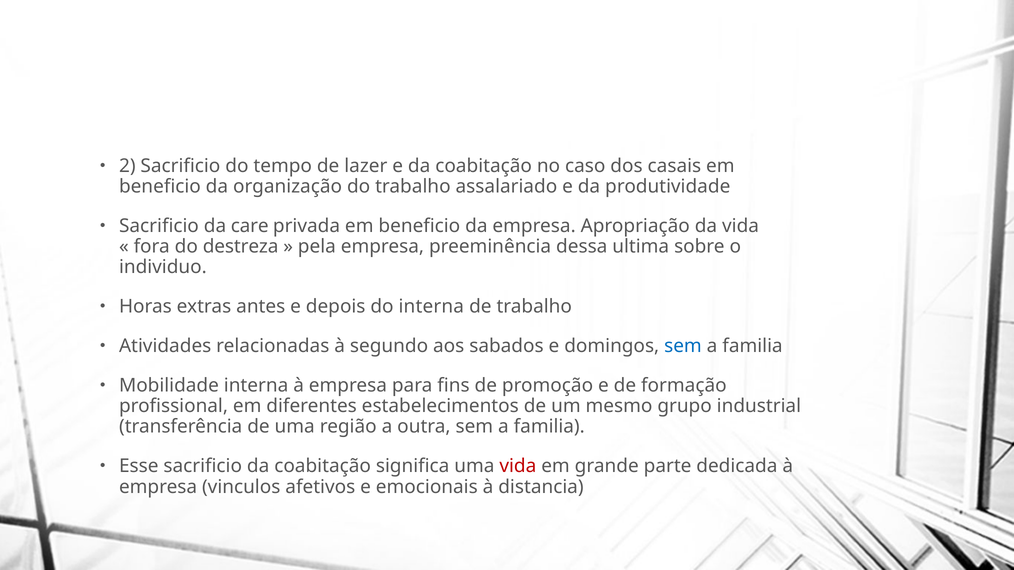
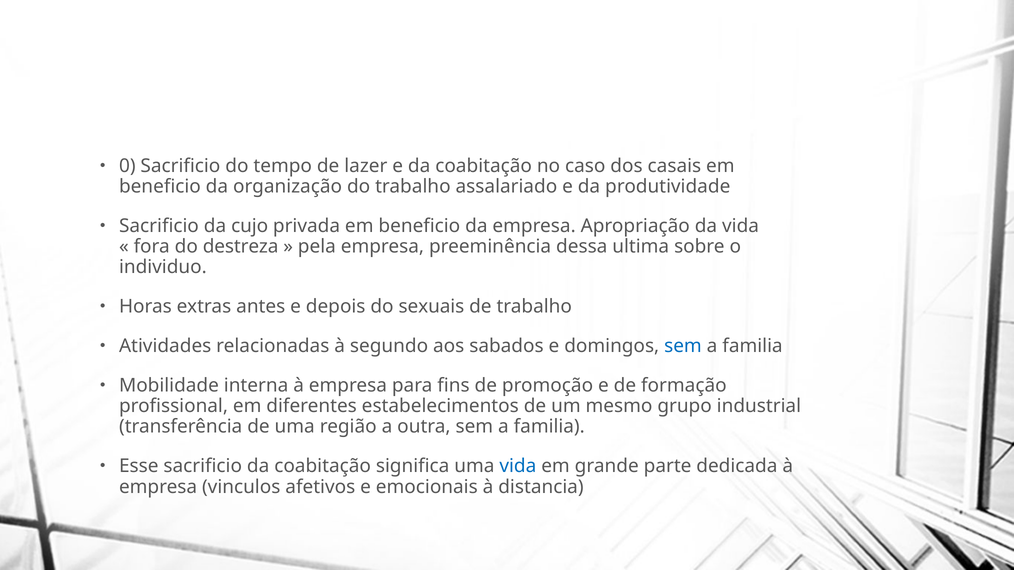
2: 2 -> 0
care: care -> cujo
do interna: interna -> sexuais
vida at (518, 467) colour: red -> blue
